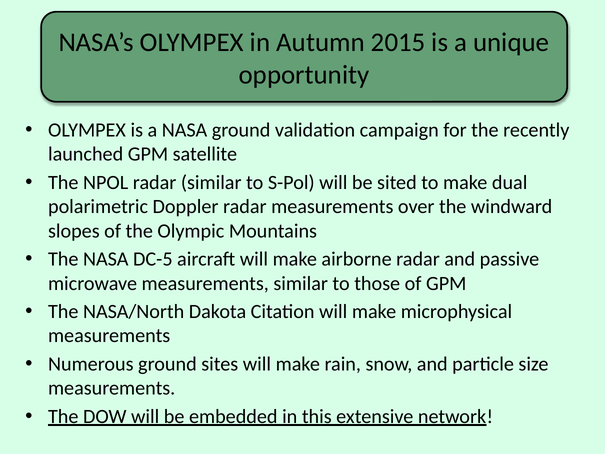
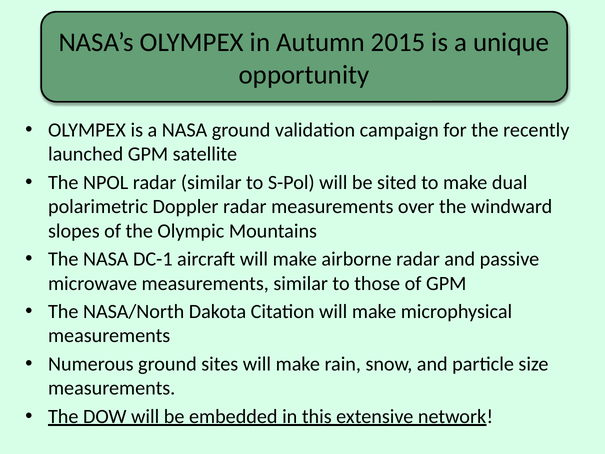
DC-5: DC-5 -> DC-1
